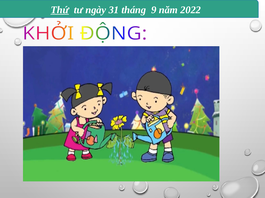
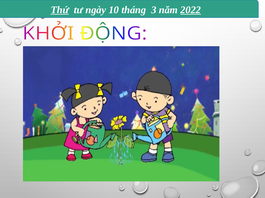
31: 31 -> 10
9: 9 -> 3
2022 underline: none -> present
